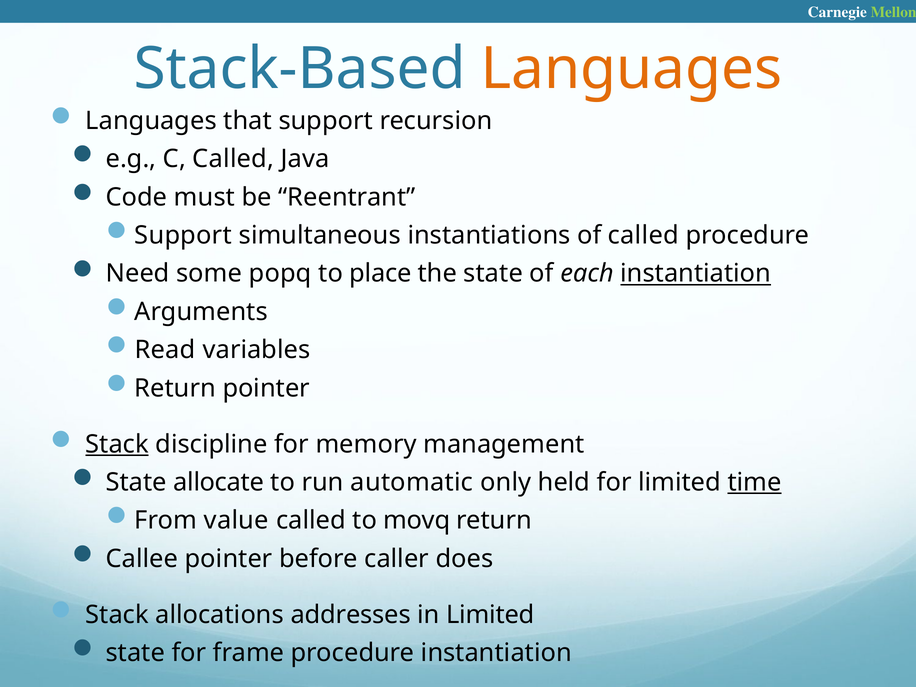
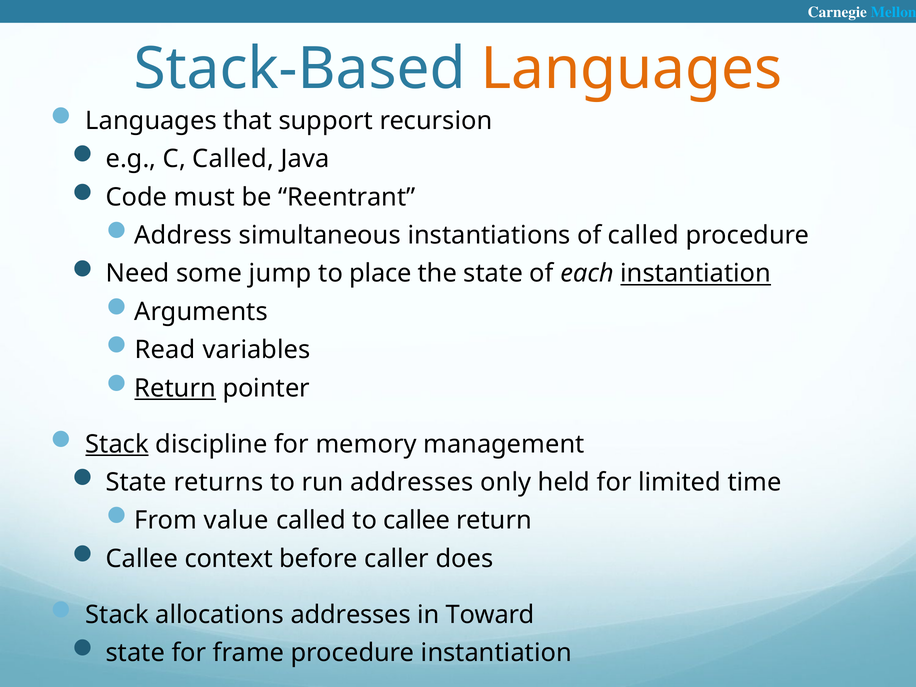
Mellon colour: light green -> light blue
Support at (183, 235): Support -> Address
popq: popq -> jump
Return at (175, 388) underline: none -> present
allocate: allocate -> returns
run automatic: automatic -> addresses
time underline: present -> none
to movq: movq -> callee
Callee pointer: pointer -> context
in Limited: Limited -> Toward
